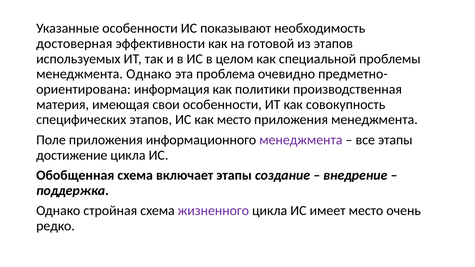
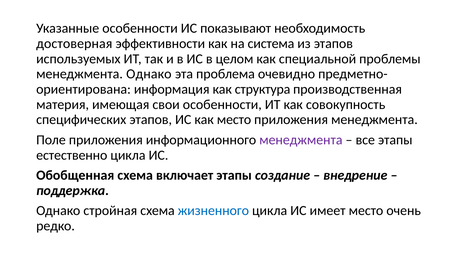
готовой: готовой -> система
политики: политики -> структура
достижение: достижение -> естественно
жизненного colour: purple -> blue
